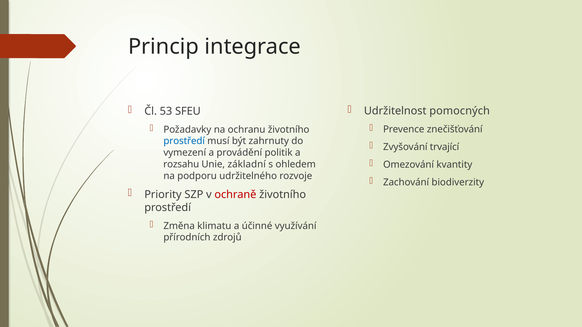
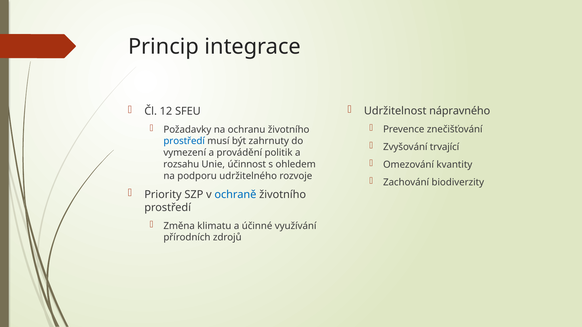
pomocných: pomocných -> nápravného
53: 53 -> 12
základní: základní -> účinnost
ochraně colour: red -> blue
